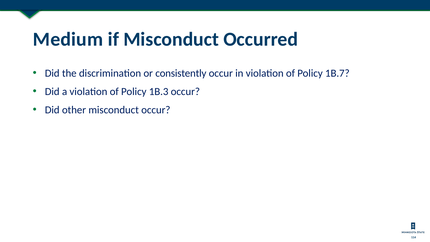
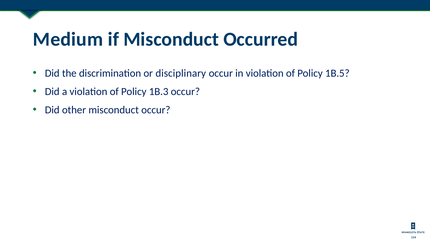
consistently: consistently -> disciplinary
1B.7: 1B.7 -> 1B.5
